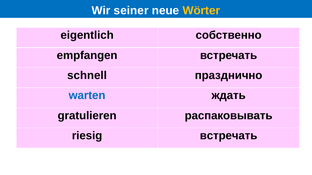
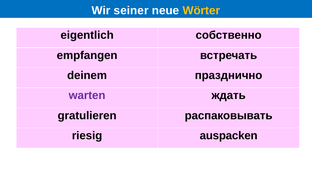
schnell: schnell -> deinem
warten colour: blue -> purple
riesig встречать: встречать -> auspacken
